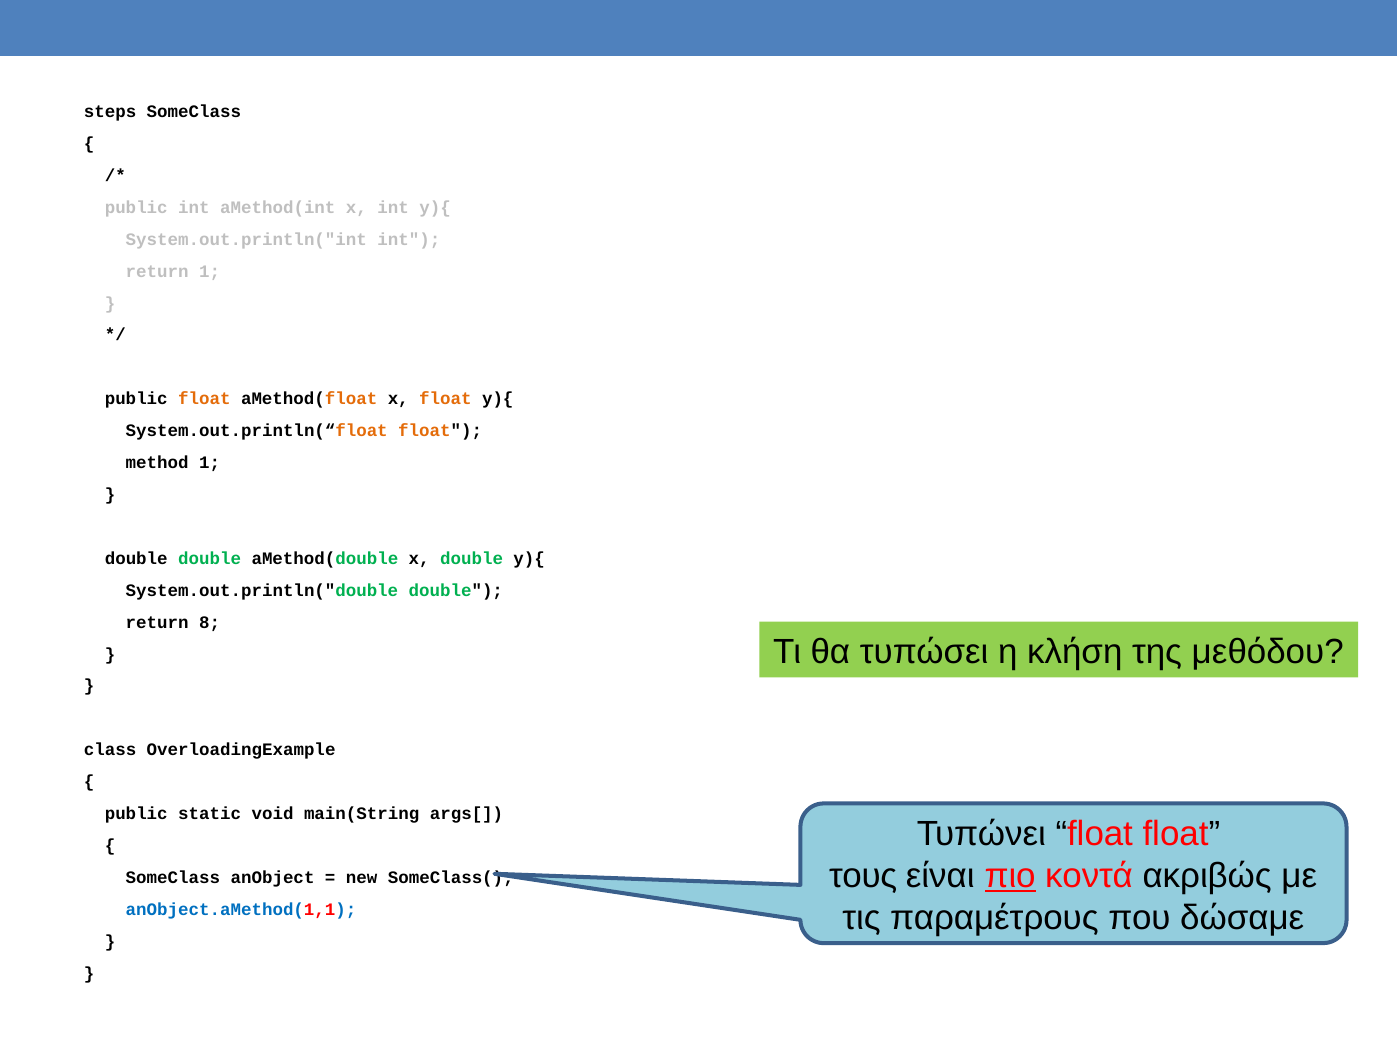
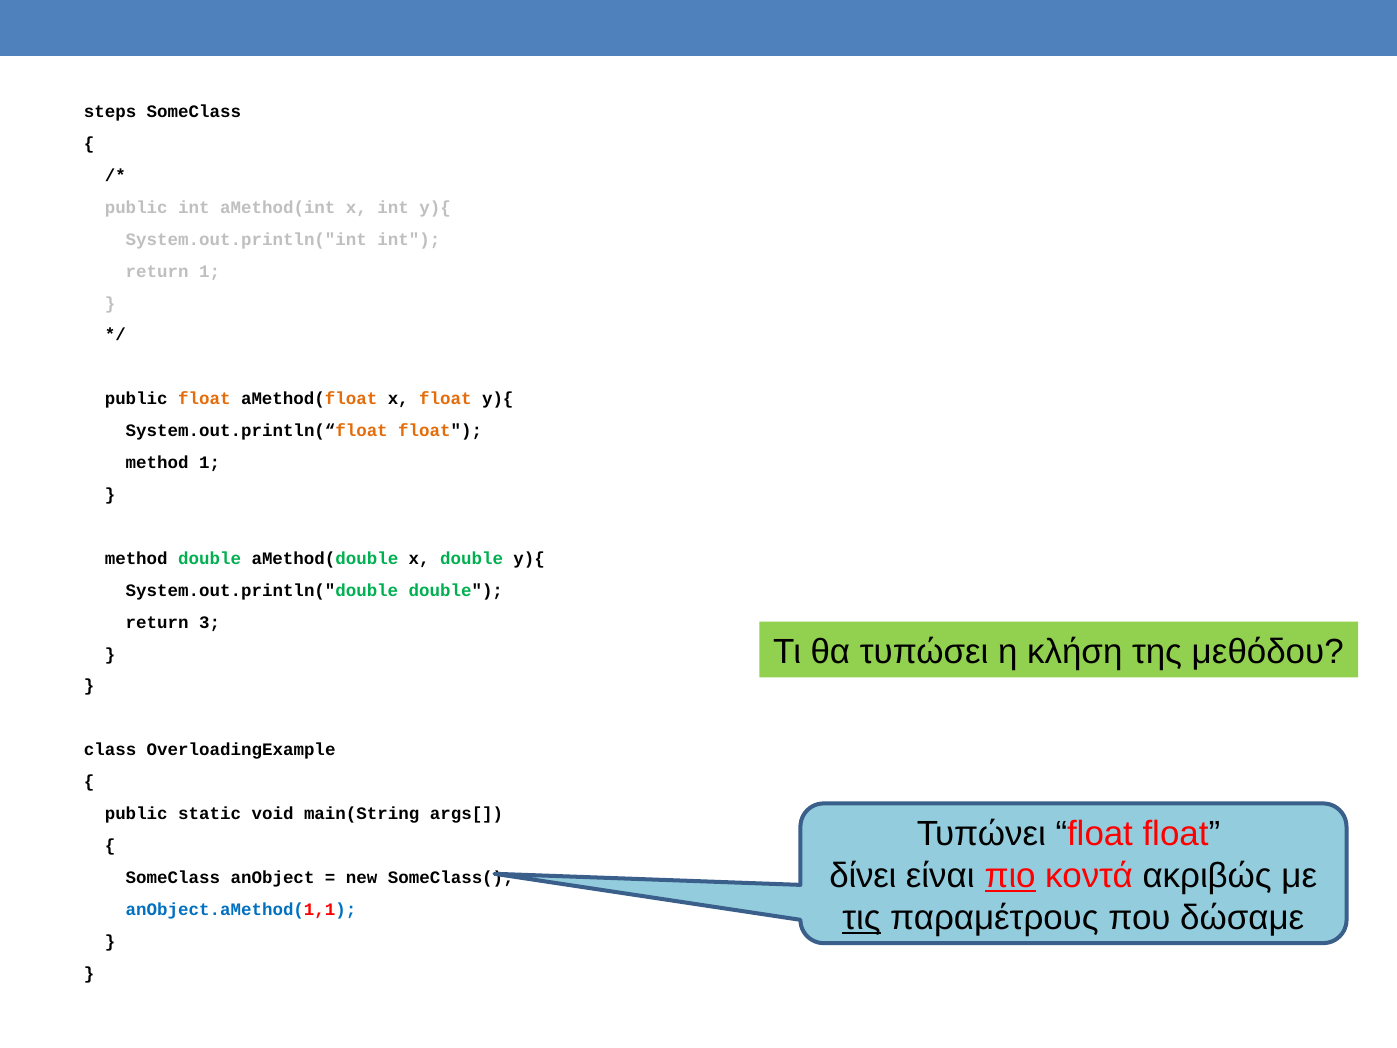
double at (136, 558): double -> method
8: 8 -> 3
τους: τους -> δίνει
τις underline: none -> present
